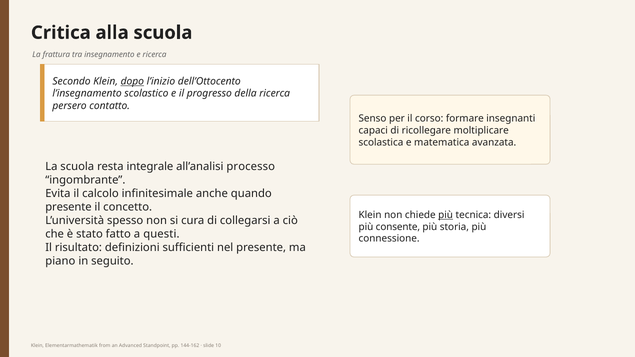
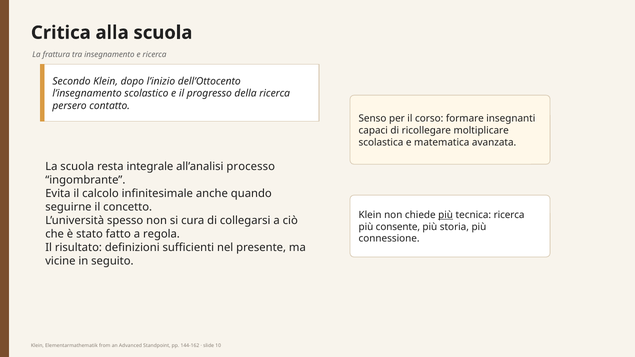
dopo underline: present -> none
presente at (68, 207): presente -> seguirne
tecnica diversi: diversi -> ricerca
questi: questi -> regola
piano: piano -> vicine
